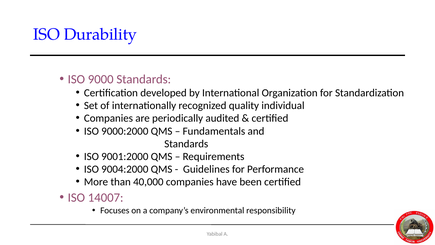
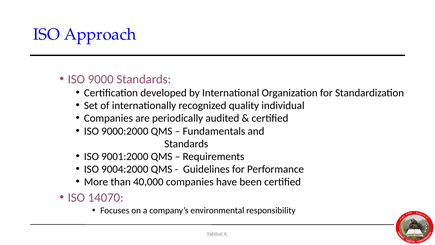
Durability: Durability -> Approach
14007: 14007 -> 14070
